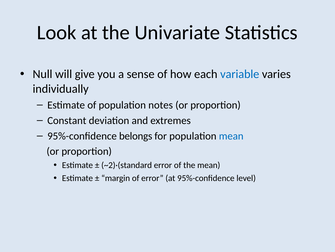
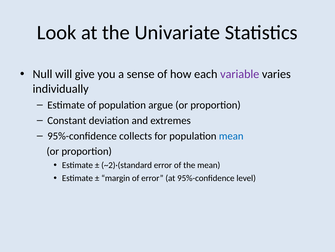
variable colour: blue -> purple
notes: notes -> argue
belongs: belongs -> collects
